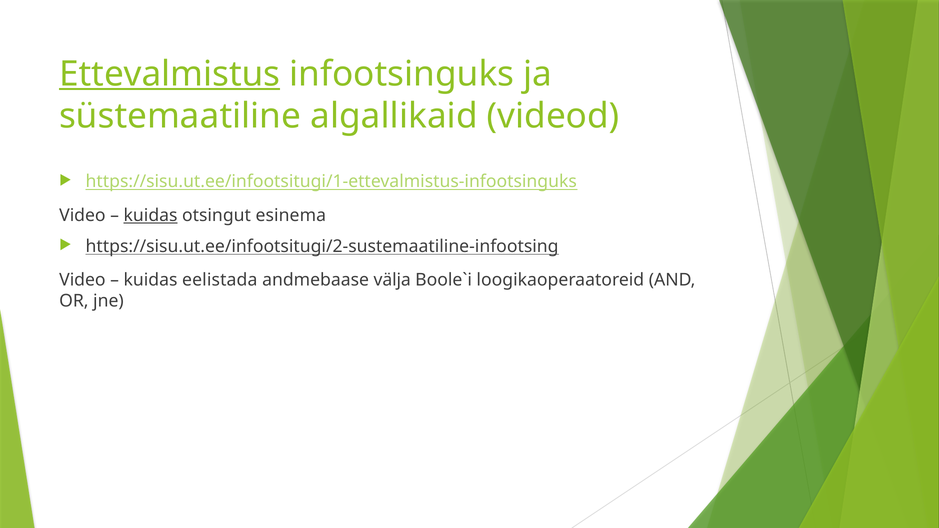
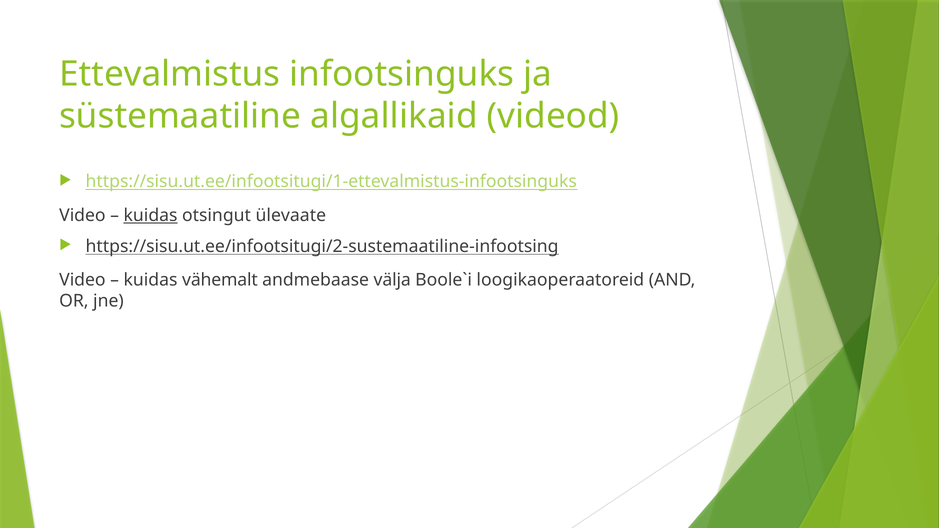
Ettevalmistus underline: present -> none
esinema: esinema -> ülevaate
eelistada: eelistada -> vähemalt
